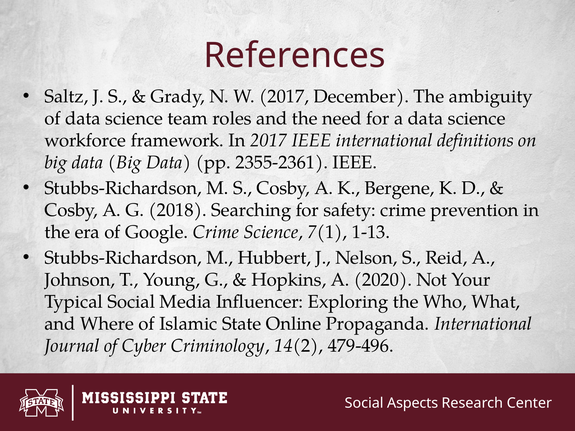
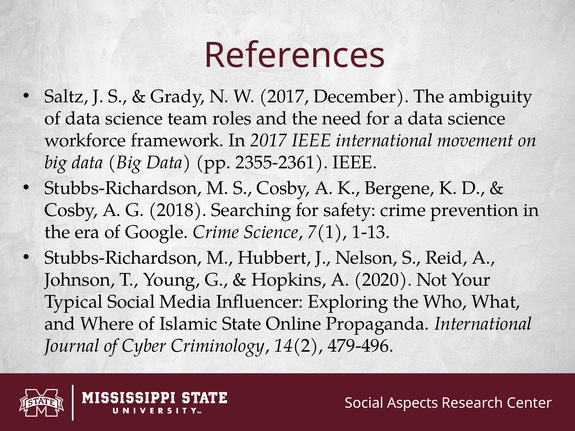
definitions: definitions -> movement
